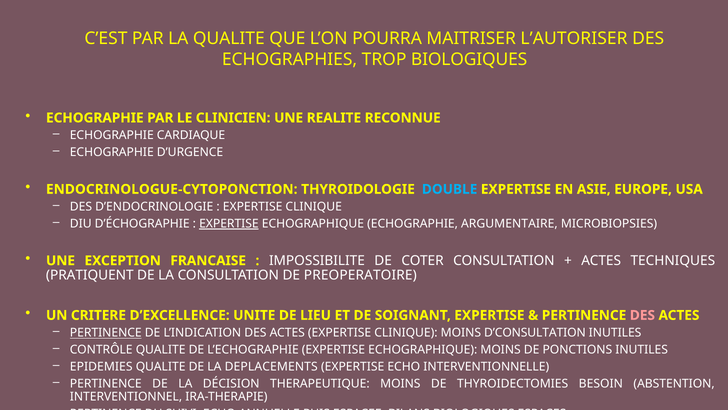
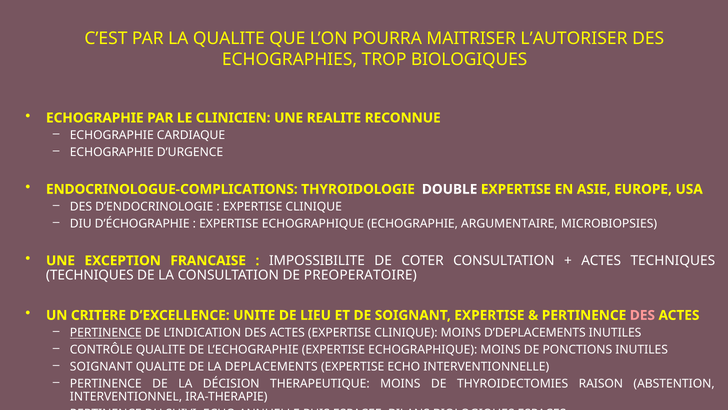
ENDOCRINOLOGUE-CYTOPONCTION: ENDOCRINOLOGUE-CYTOPONCTION -> ENDOCRINOLOGUE-COMPLICATIONS
DOUBLE colour: light blue -> white
EXPERTISE at (229, 224) underline: present -> none
PRATIQUENT at (90, 275): PRATIQUENT -> TECHNIQUES
D’CONSULTATION: D’CONSULTATION -> D’DEPLACEMENTS
EPIDEMIES at (101, 366): EPIDEMIES -> SOIGNANT
BESOIN: BESOIN -> RAISON
